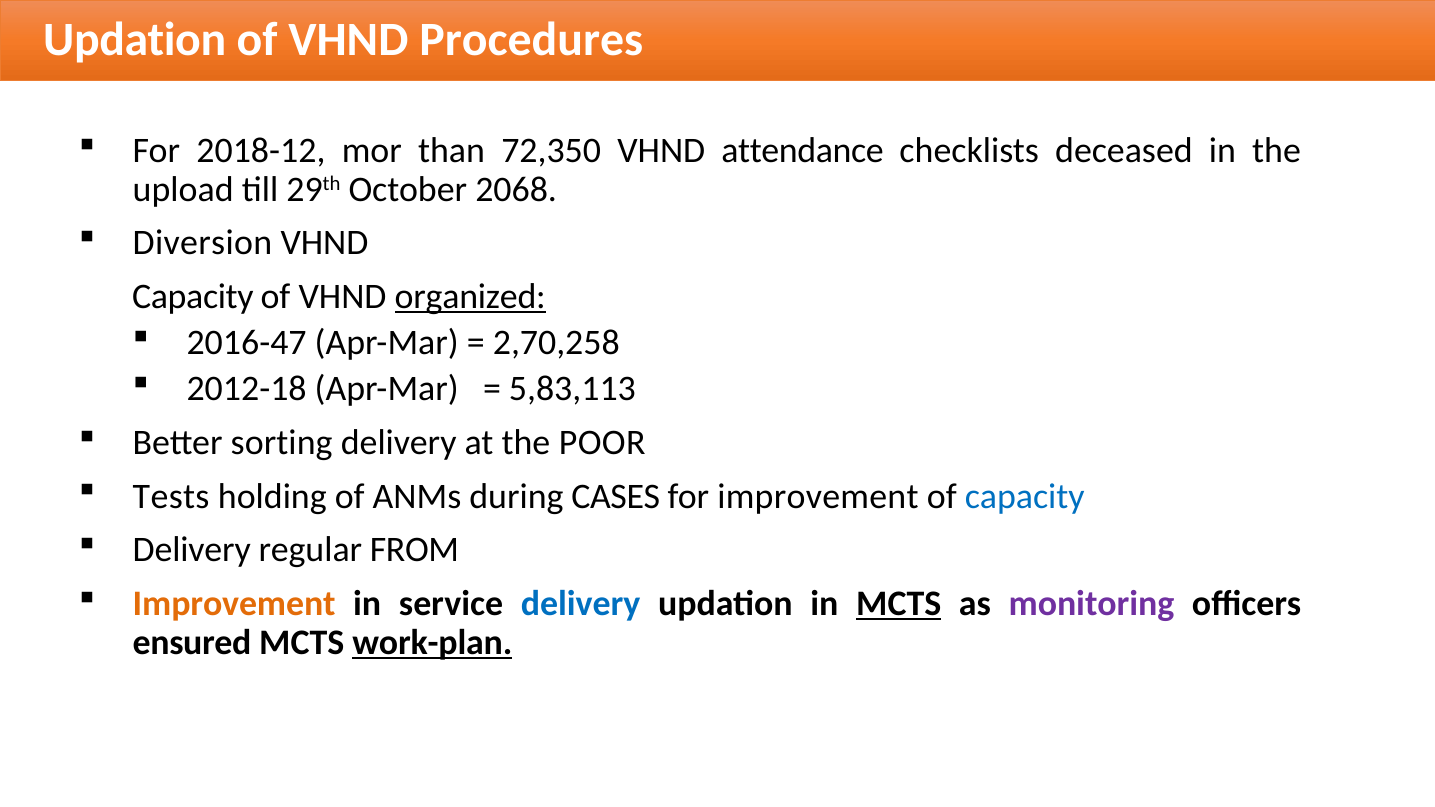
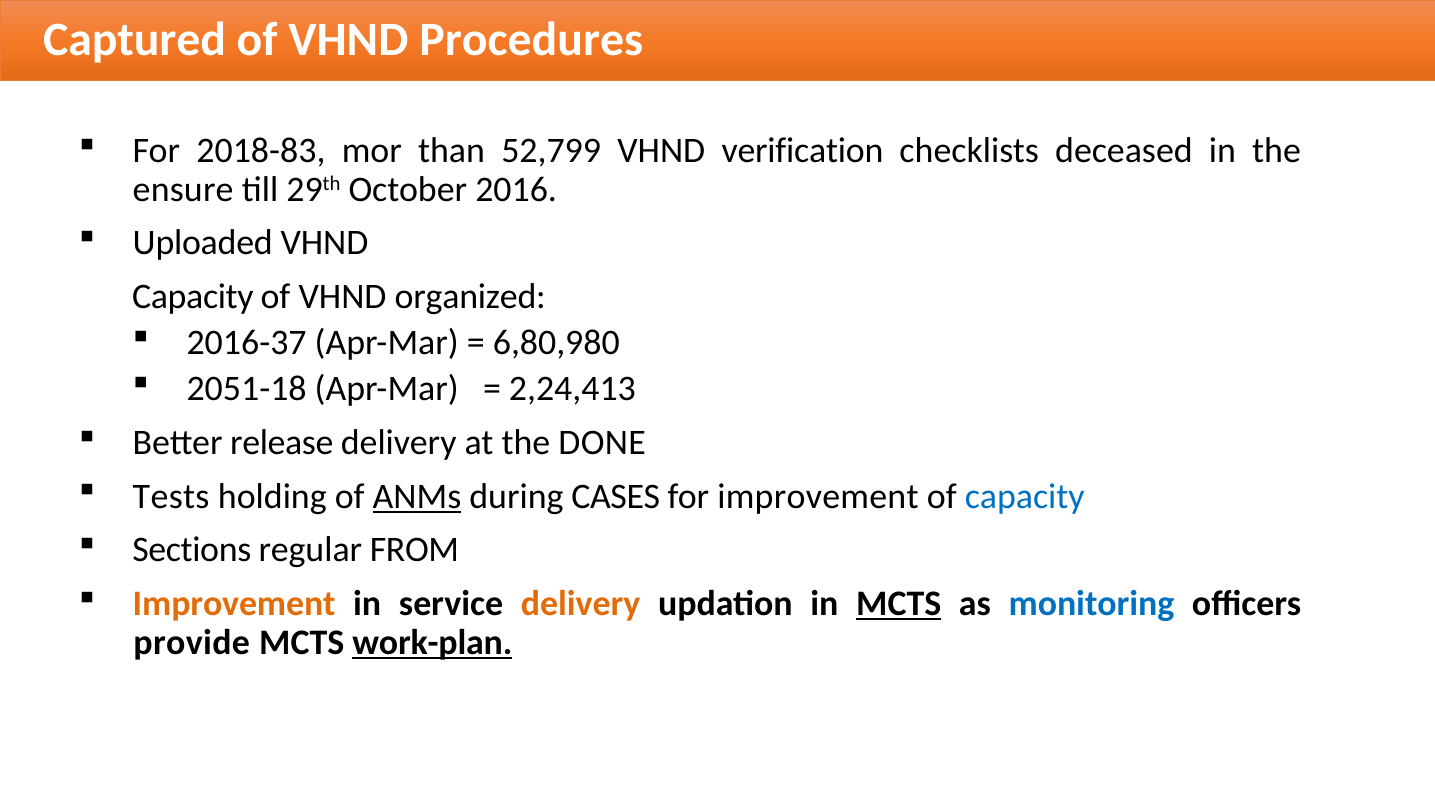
Updation at (135, 40): Updation -> Captured
2018-12: 2018-12 -> 2018-83
72,350: 72,350 -> 52,799
attendance: attendance -> verification
upload: upload -> ensure
2068: 2068 -> 2016
Diversion: Diversion -> Uploaded
organized underline: present -> none
2016-47: 2016-47 -> 2016-37
2,70,258: 2,70,258 -> 6,80,980
2012-18: 2012-18 -> 2051-18
5,83,113: 5,83,113 -> 2,24,413
sorting: sorting -> release
POOR: POOR -> DONE
ANMs underline: none -> present
Delivery at (192, 550): Delivery -> Sections
delivery at (581, 604) colour: blue -> orange
monitoring colour: purple -> blue
ensured: ensured -> provide
